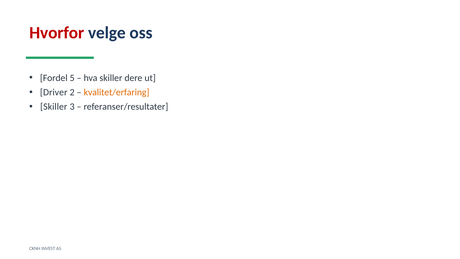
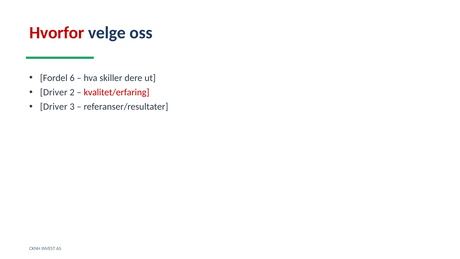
5: 5 -> 6
kvalitet/erfaring colour: orange -> red
Skiller at (54, 107): Skiller -> Driver
